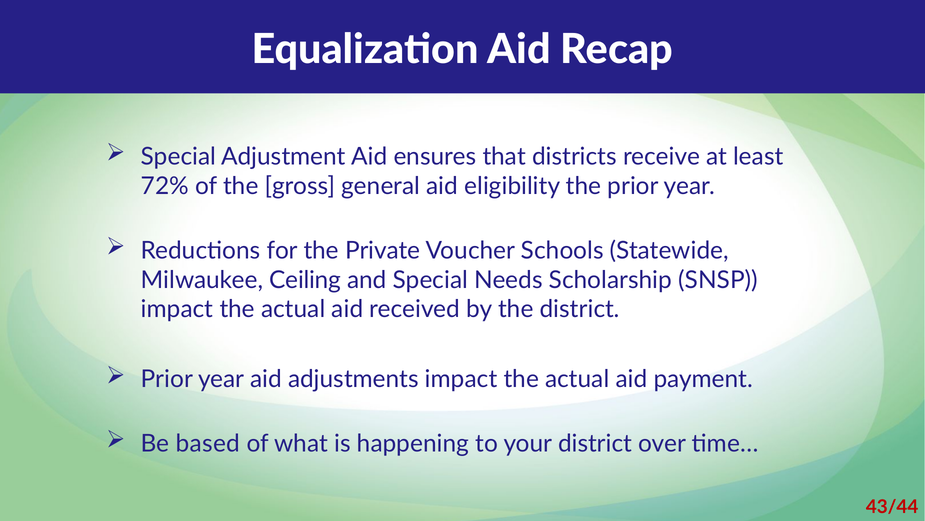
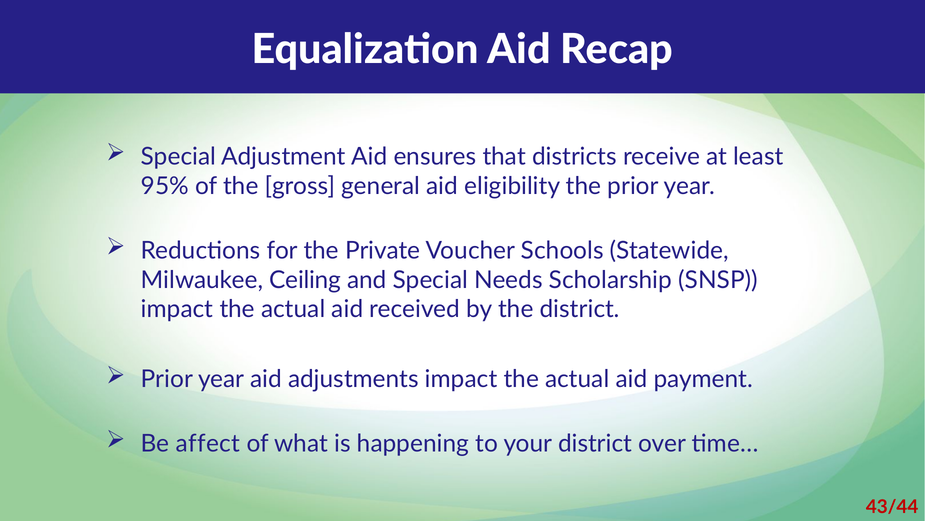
72%: 72% -> 95%
based: based -> affect
